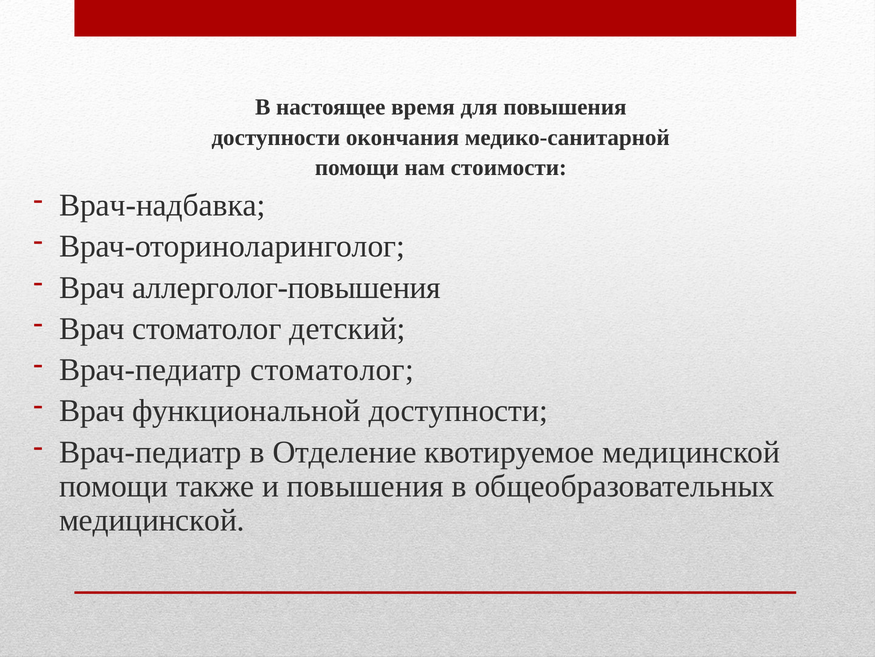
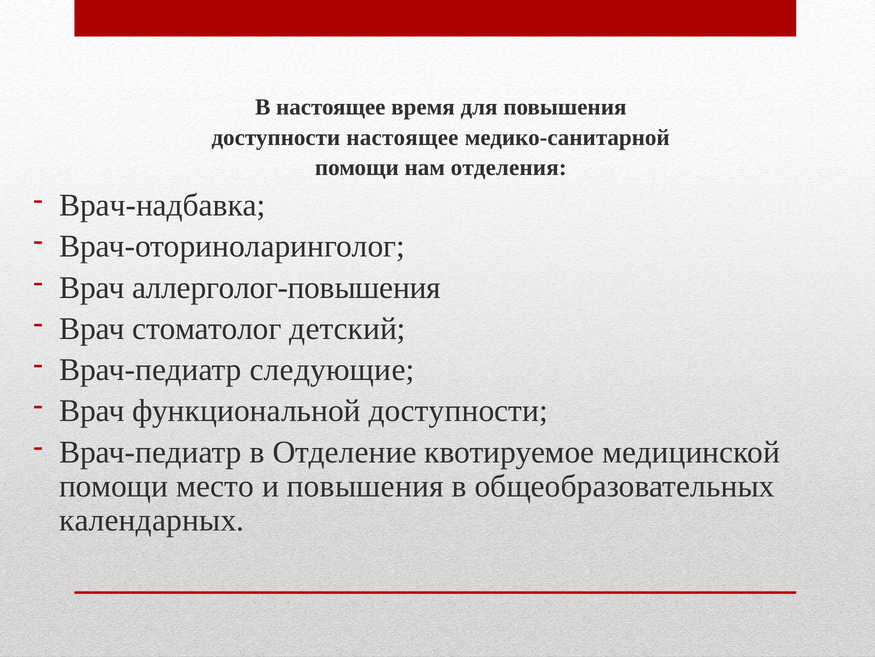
доступности окончания: окончания -> настоящее
стоимости: стоимости -> отделения
Врач-педиатр стоматолог: стоматолог -> следующие
также: также -> место
медицинской at (152, 520): медицинской -> календарных
